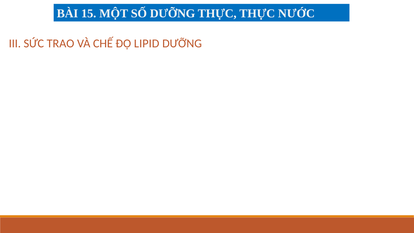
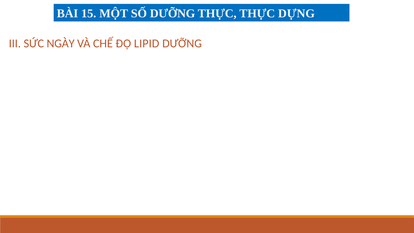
NƯỚC: NƯỚC -> DỰNG
TRAO: TRAO -> NGÀY
